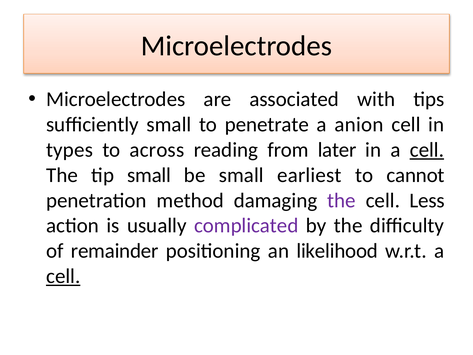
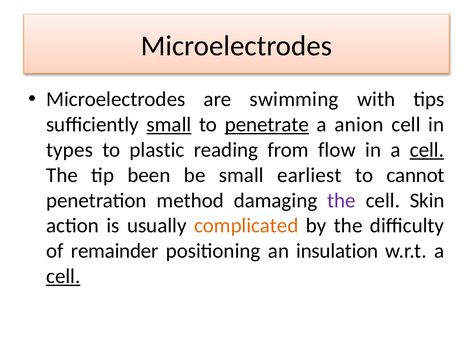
associated: associated -> swimming
small at (169, 124) underline: none -> present
penetrate underline: none -> present
across: across -> plastic
later: later -> flow
tip small: small -> been
Less: Less -> Skin
complicated colour: purple -> orange
likelihood: likelihood -> insulation
